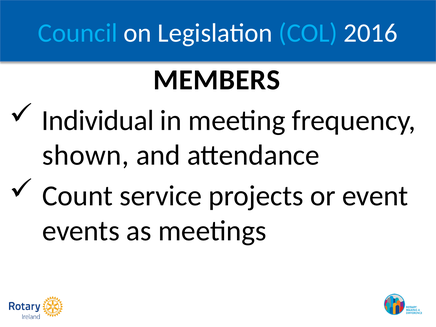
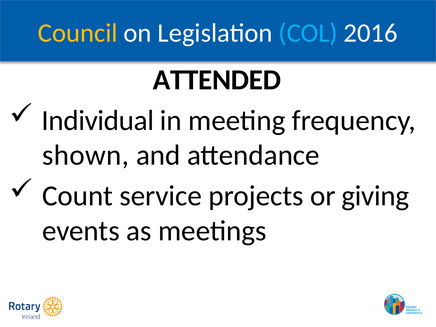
Council colour: light blue -> yellow
MEMBERS: MEMBERS -> ATTENDED
event: event -> giving
